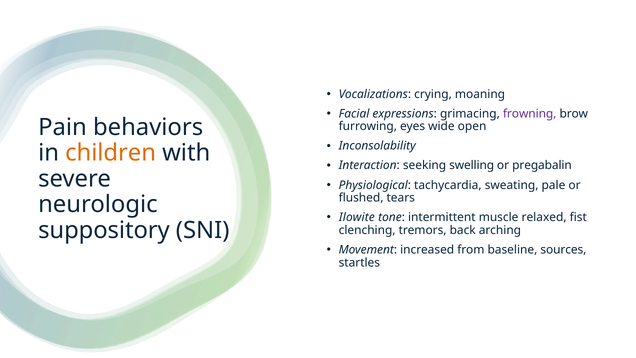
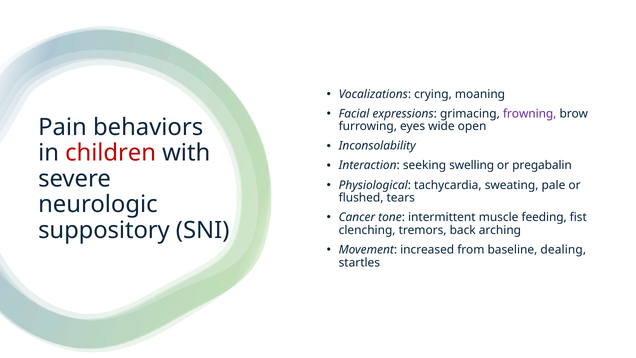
children colour: orange -> red
Ilowite: Ilowite -> Cancer
relaxed: relaxed -> feeding
sources: sources -> dealing
